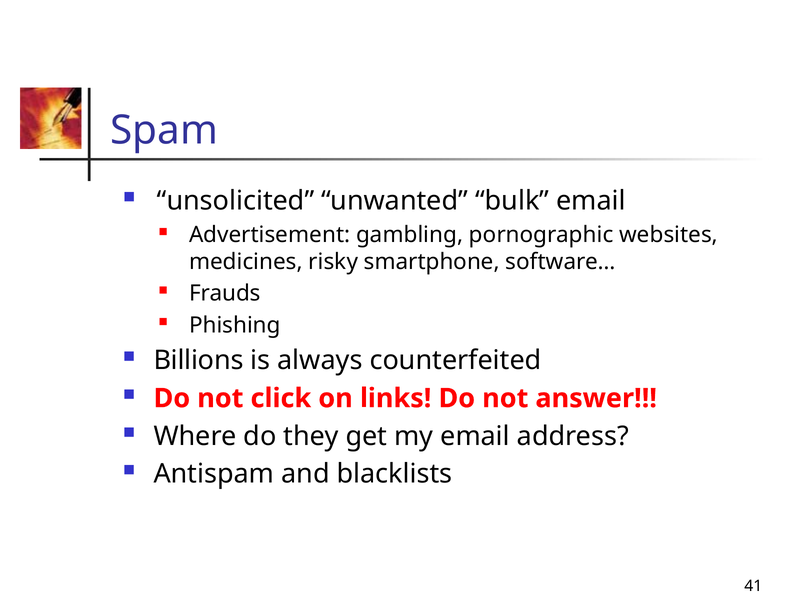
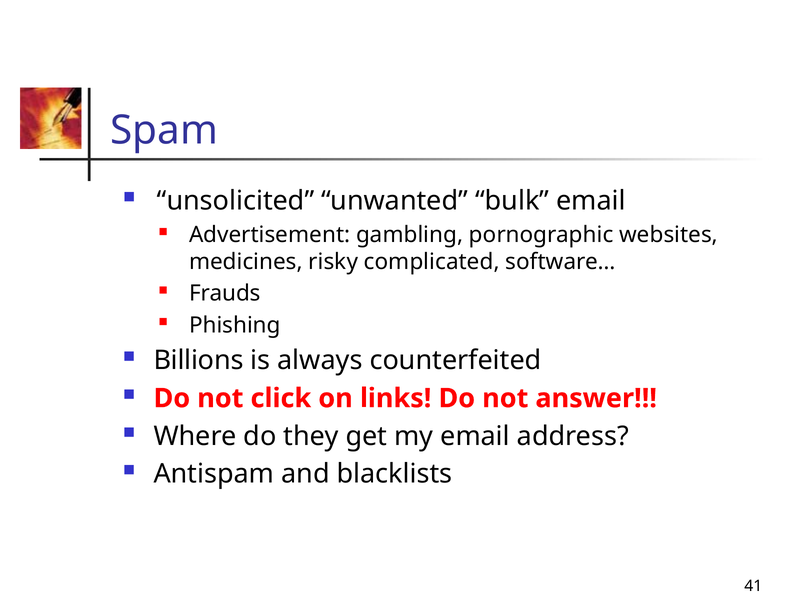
smartphone: smartphone -> complicated
